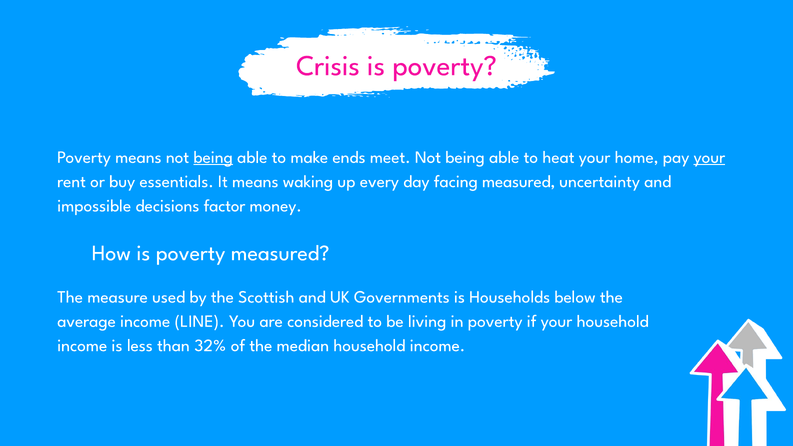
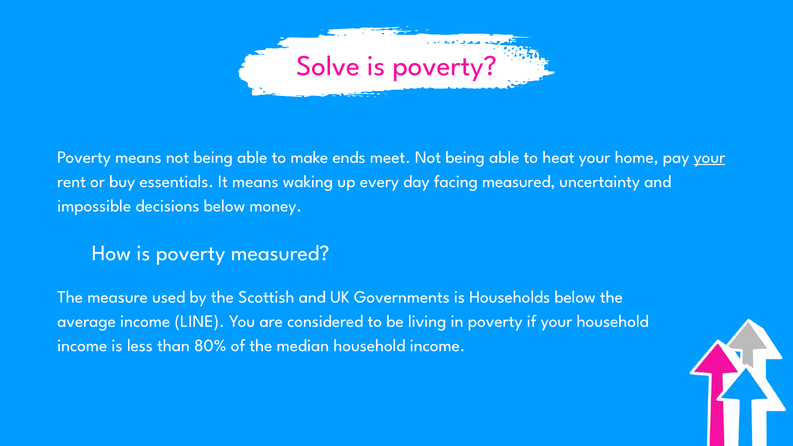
Crisis: Crisis -> Solve
being at (213, 157) underline: present -> none
decisions factor: factor -> below
32%: 32% -> 80%
